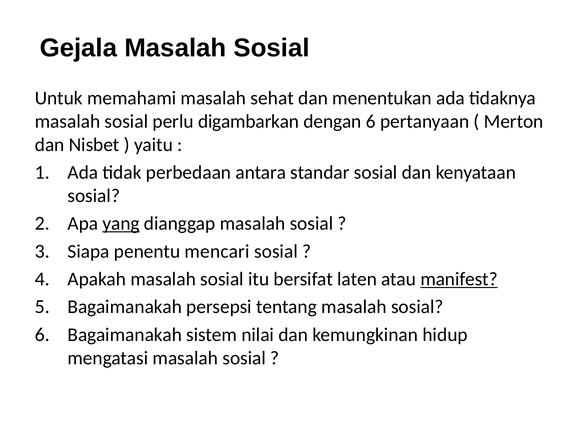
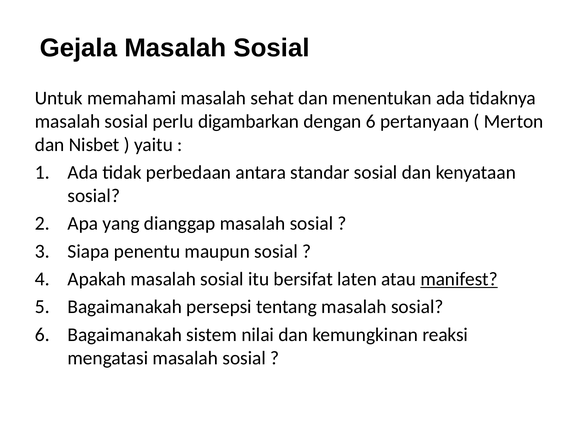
yang underline: present -> none
mencari: mencari -> maupun
hidup: hidup -> reaksi
